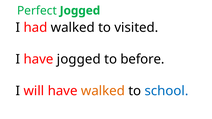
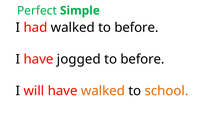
Perfect Jogged: Jogged -> Simple
walked to visited: visited -> before
school colour: blue -> orange
